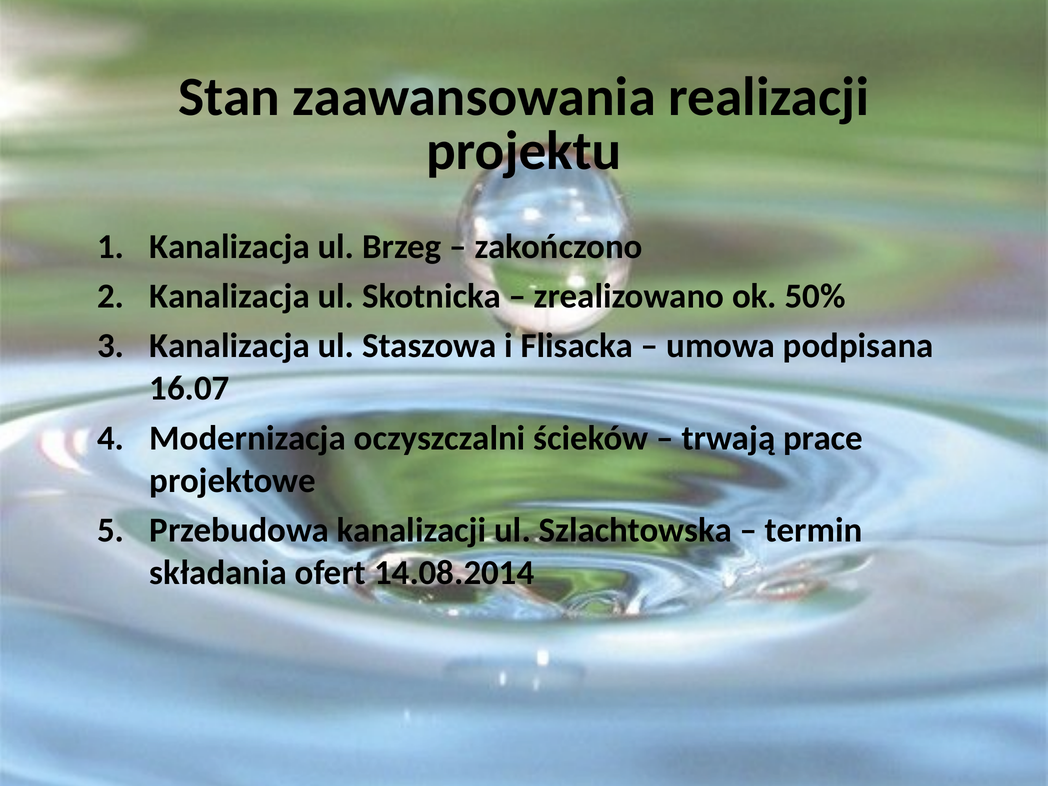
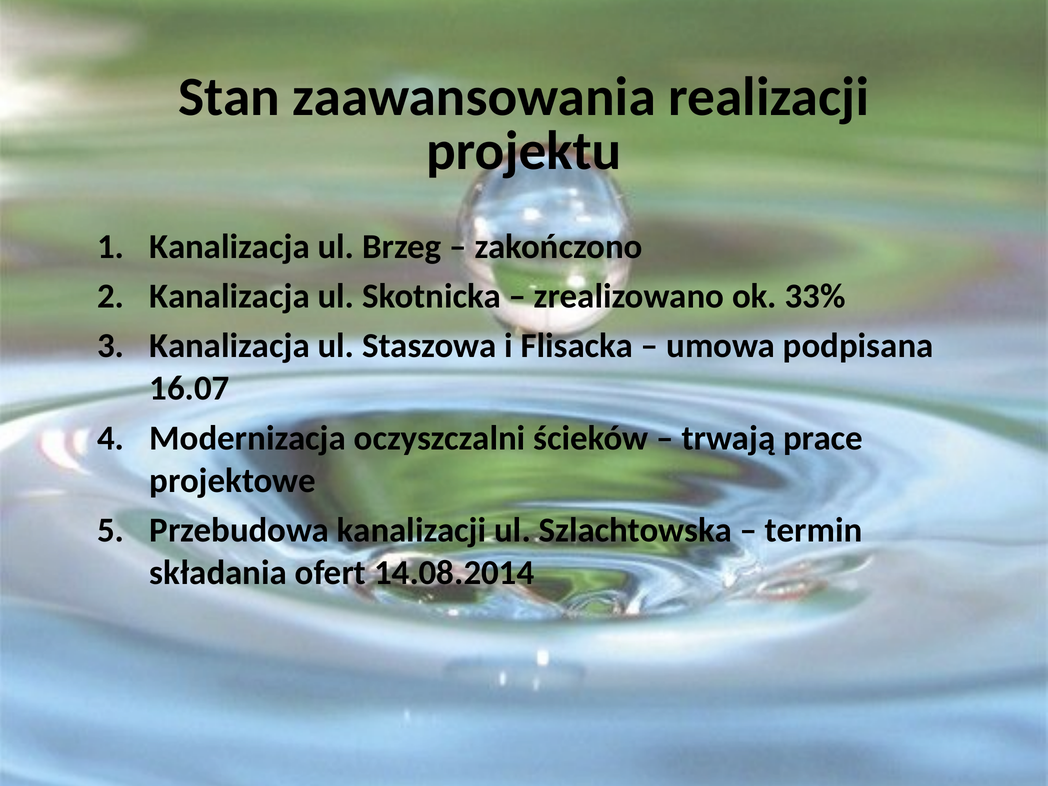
50%: 50% -> 33%
